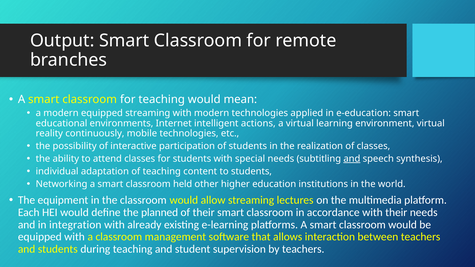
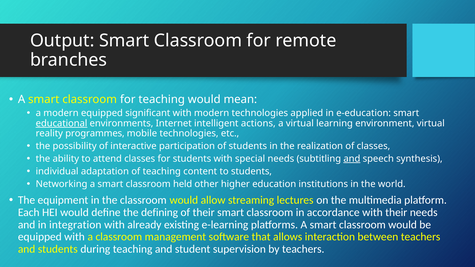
equipped streaming: streaming -> significant
educational underline: none -> present
continuously: continuously -> programmes
planned: planned -> defining
